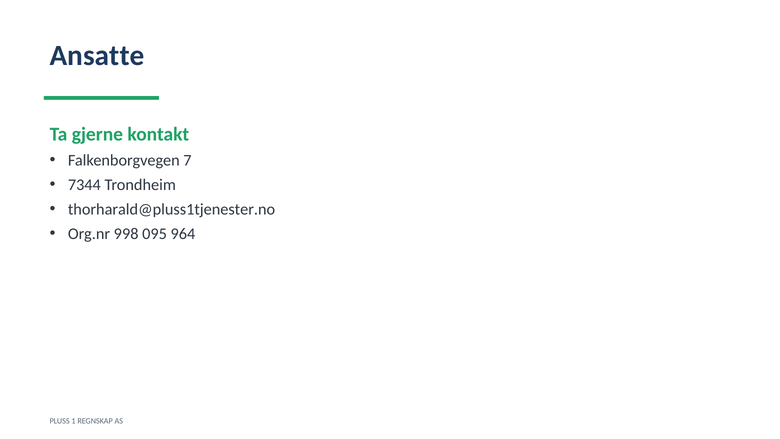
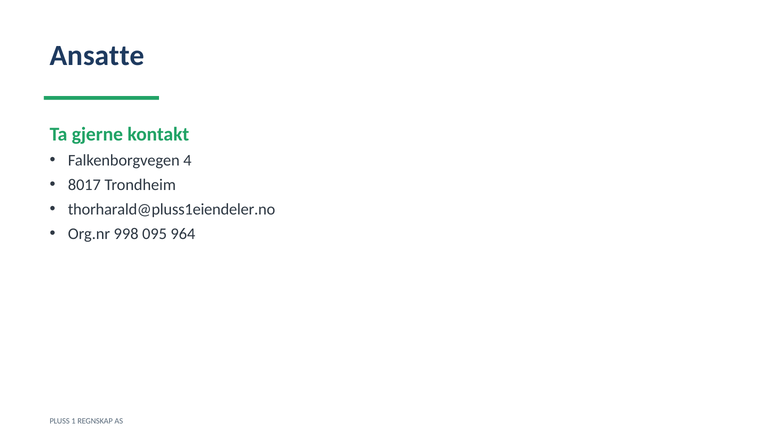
7: 7 -> 4
7344: 7344 -> 8017
thorharald@pluss1tjenester.no: thorharald@pluss1tjenester.no -> thorharald@pluss1eiendeler.no
